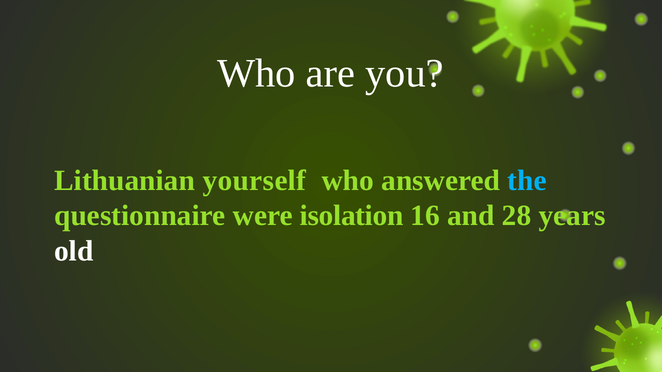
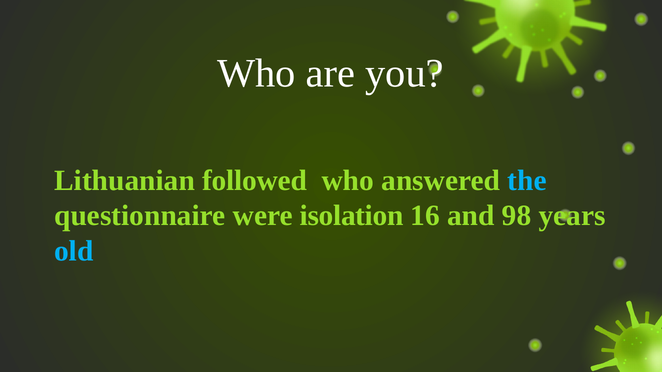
yourself: yourself -> followed
28: 28 -> 98
old colour: white -> light blue
